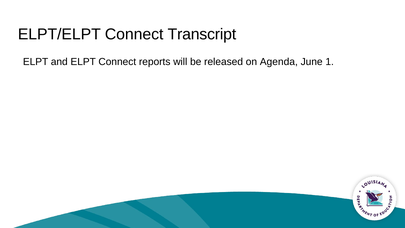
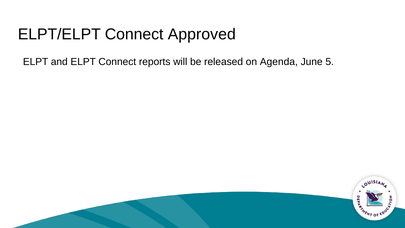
Transcript: Transcript -> Approved
1: 1 -> 5
